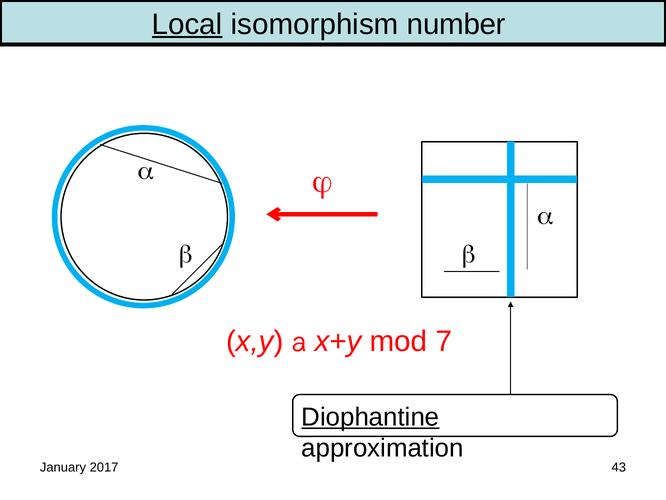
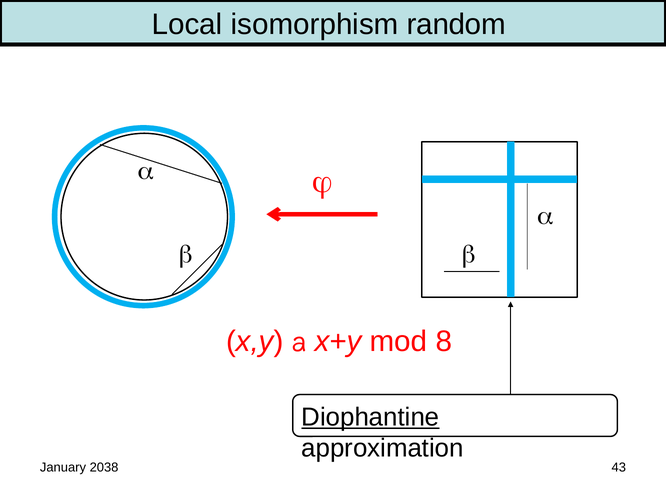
Local underline: present -> none
number: number -> random
7: 7 -> 8
2017: 2017 -> 2038
